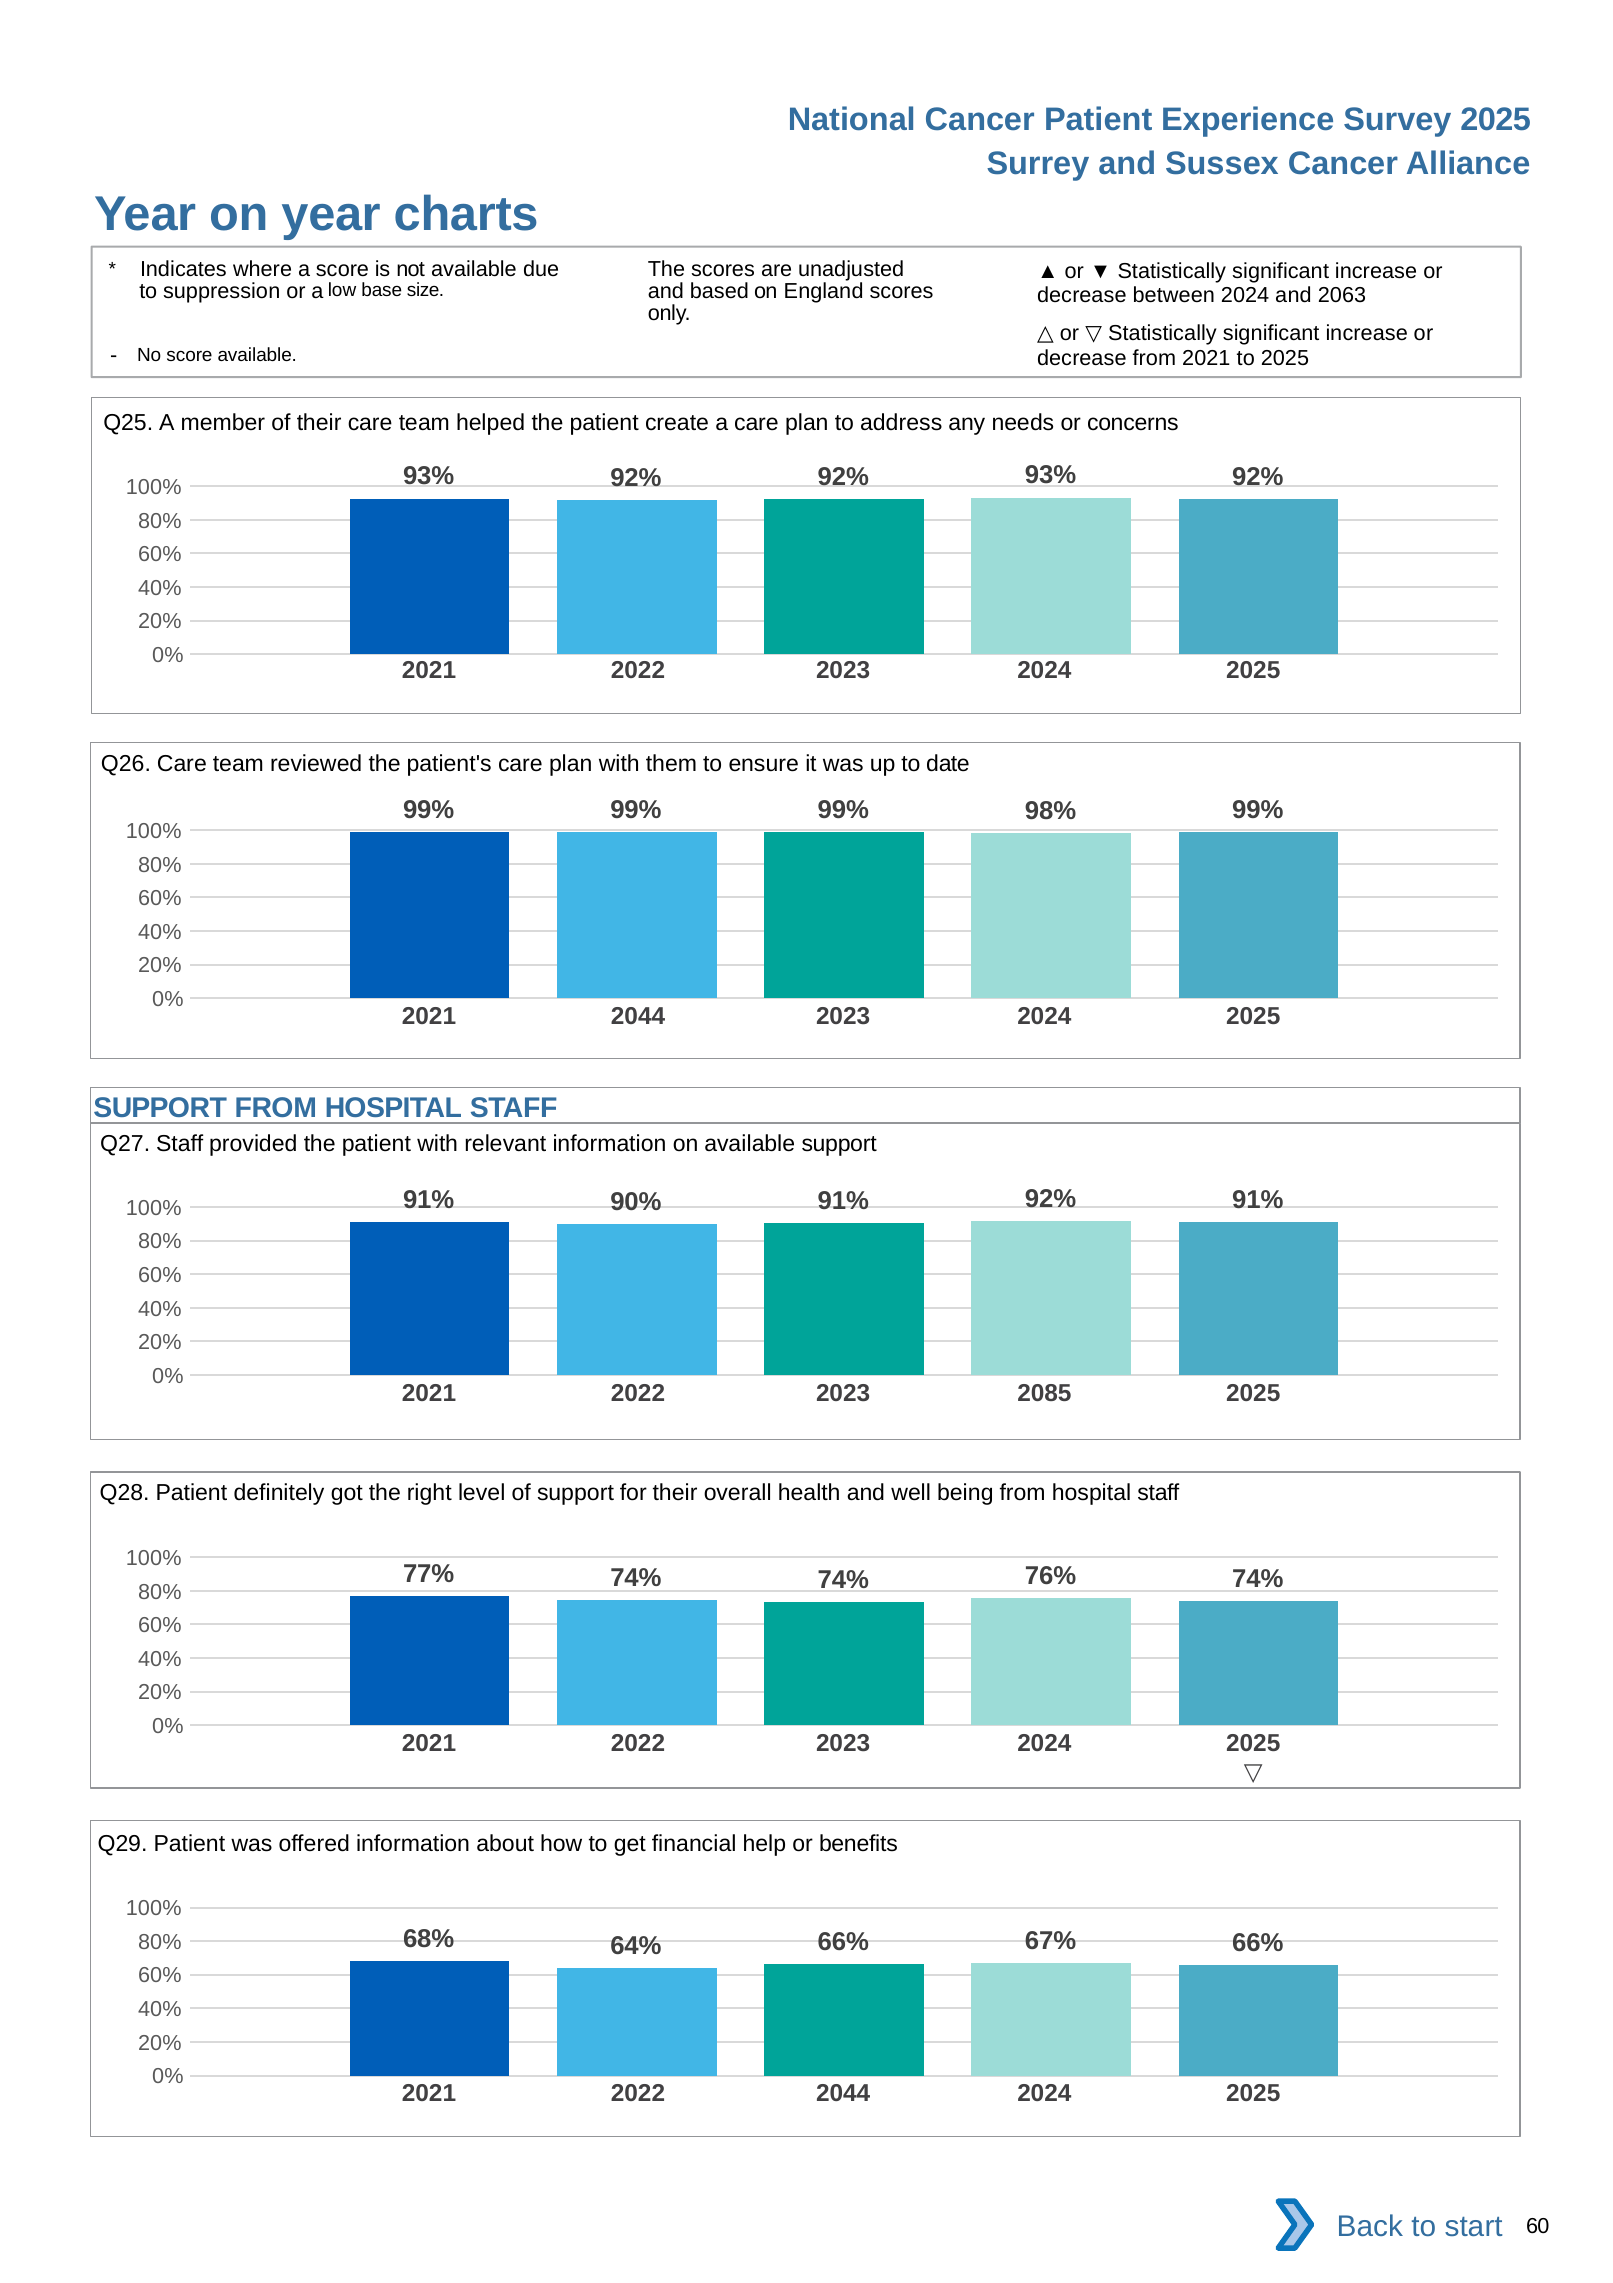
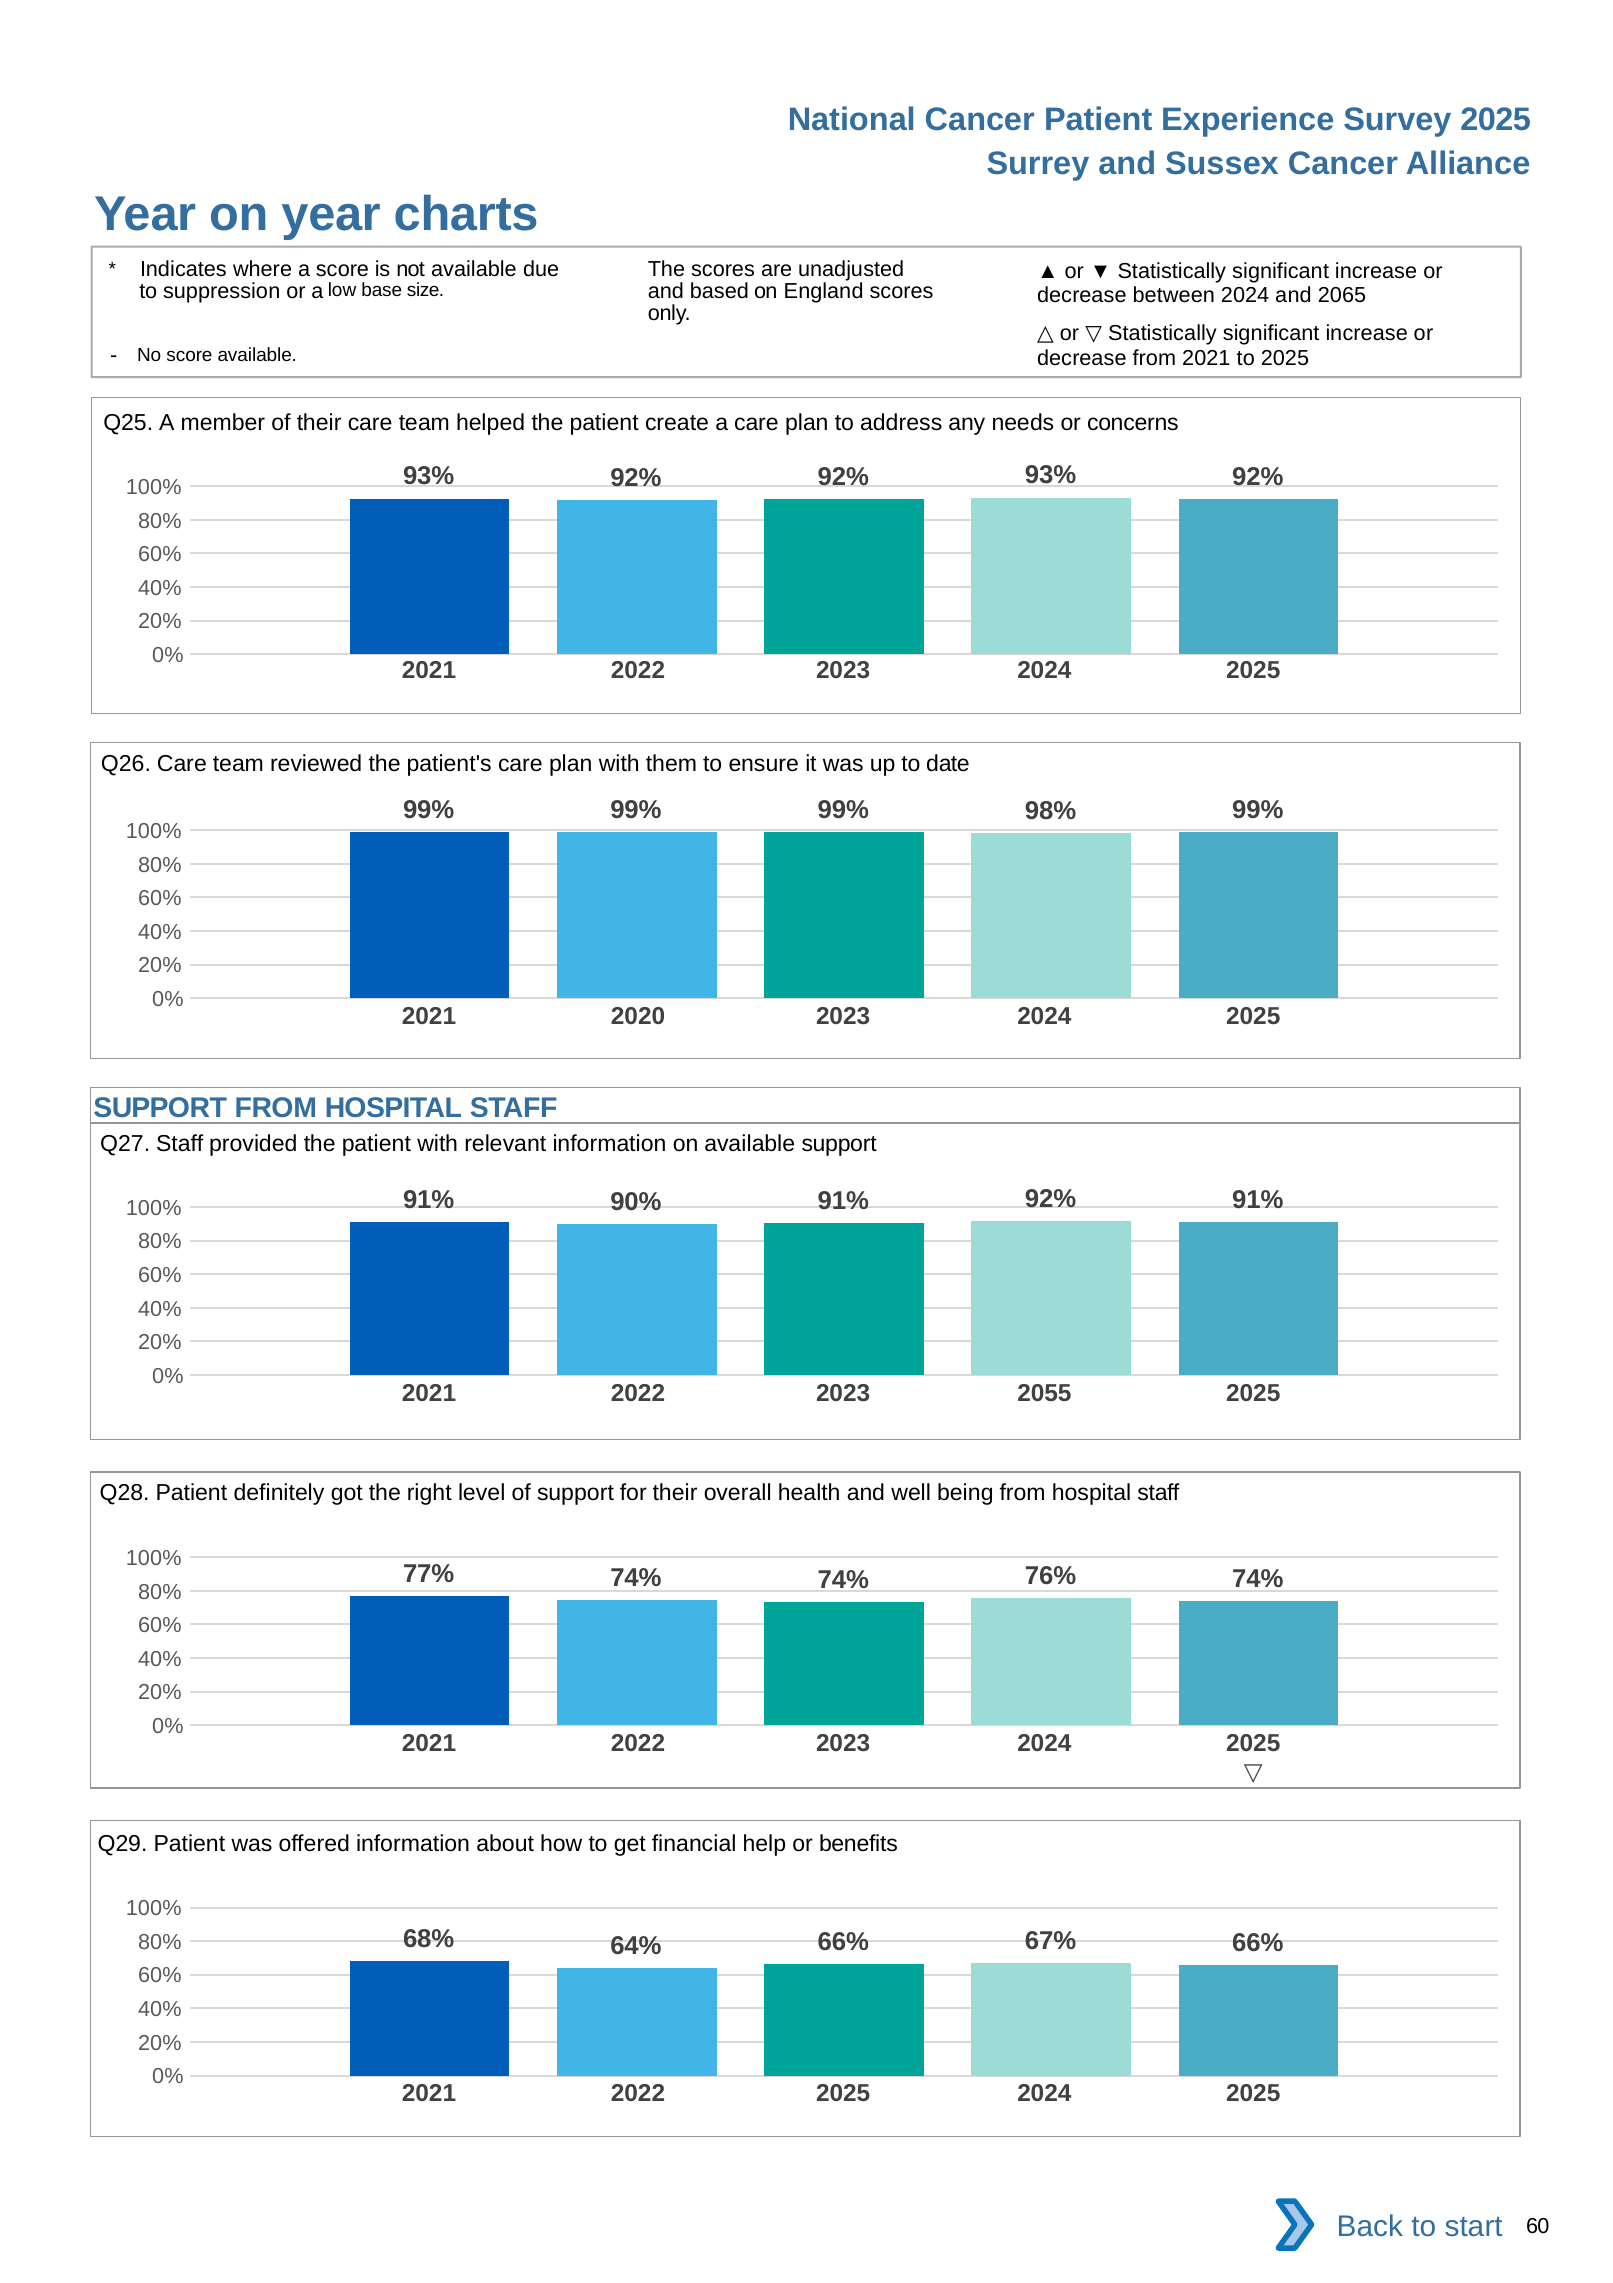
2063: 2063 -> 2065
2021 2044: 2044 -> 2020
2085: 2085 -> 2055
2022 2044: 2044 -> 2025
